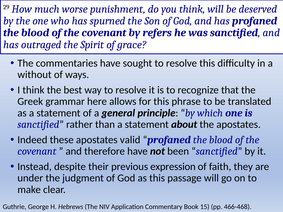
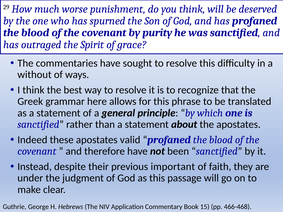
refers: refers -> purity
expression: expression -> important
